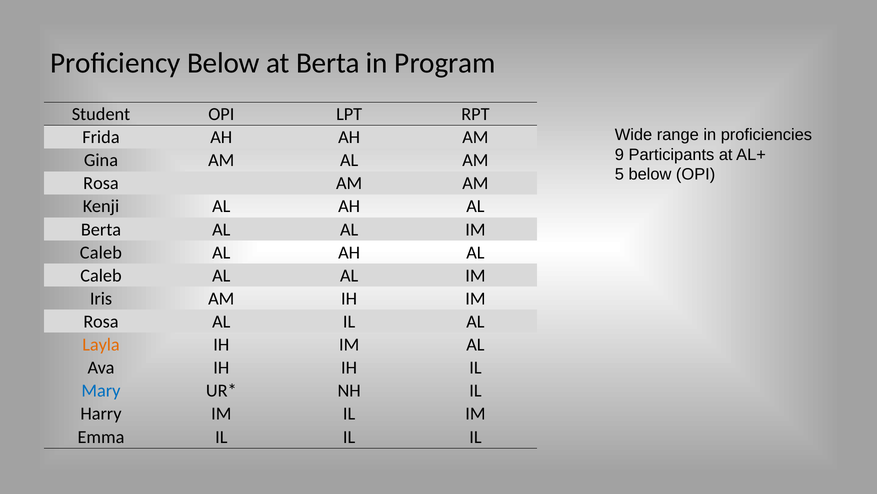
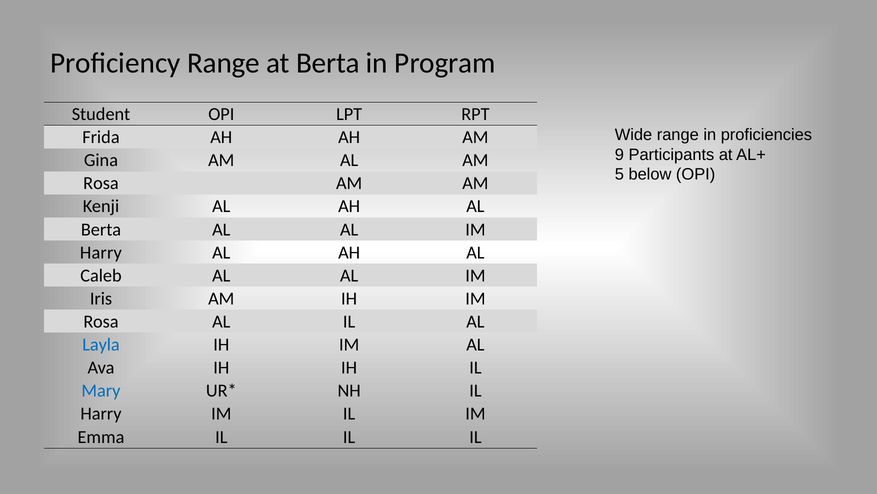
Proficiency Below: Below -> Range
Caleb at (101, 252): Caleb -> Harry
Layla colour: orange -> blue
